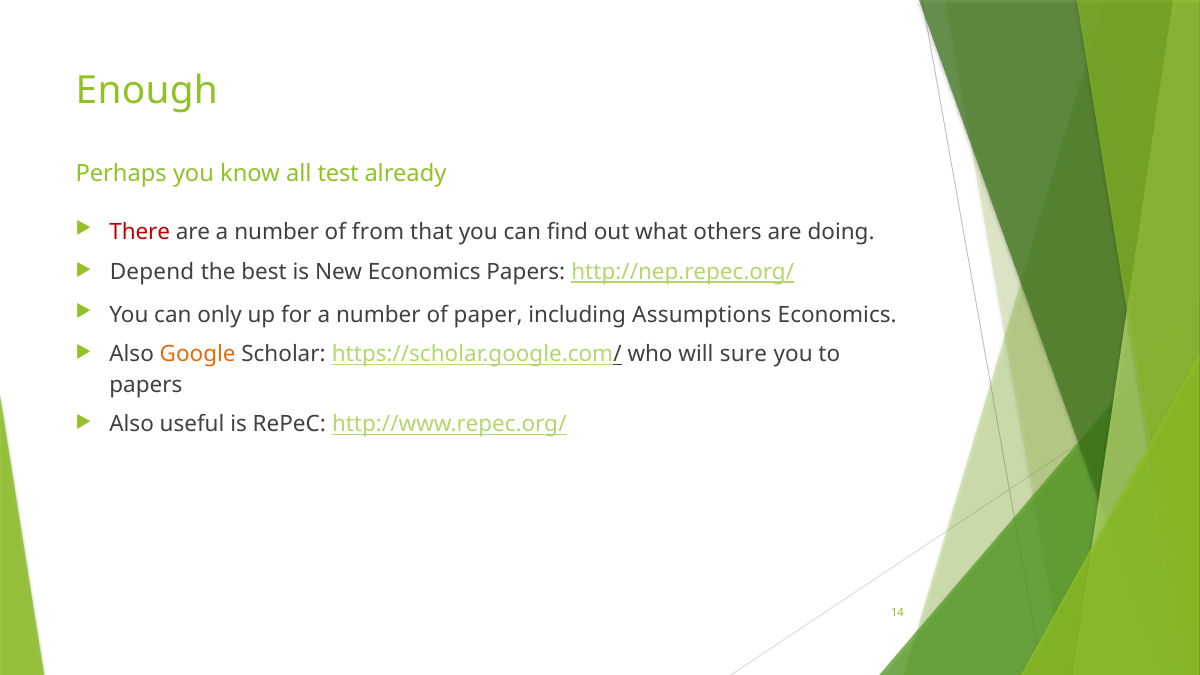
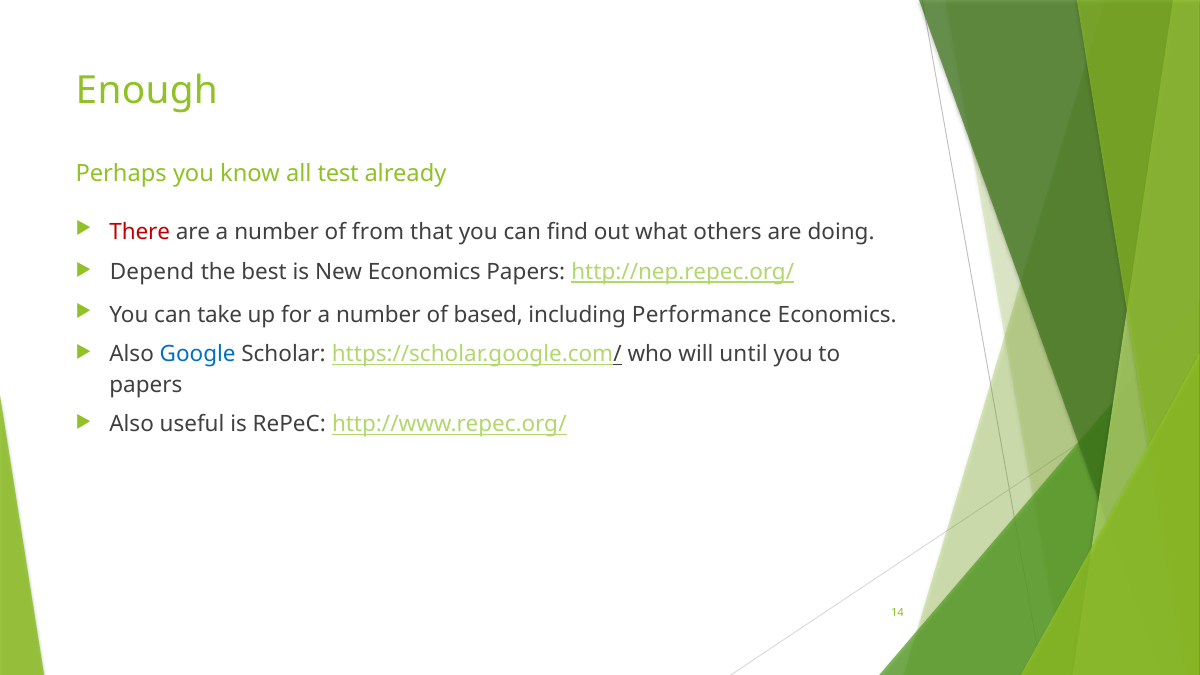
only: only -> take
paper: paper -> based
Assumptions: Assumptions -> Performance
Google colour: orange -> blue
sure: sure -> until
